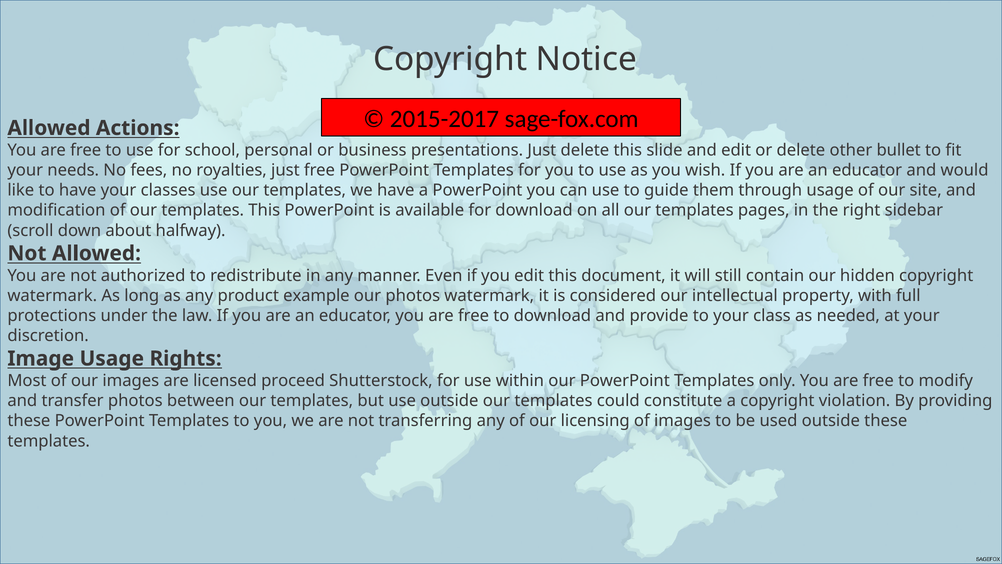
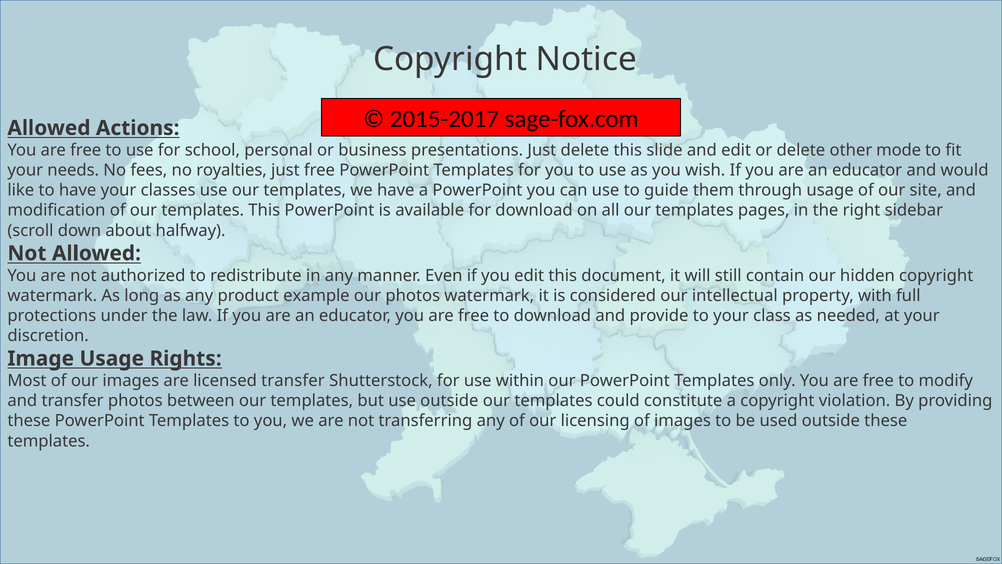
bullet: bullet -> mode
licensed proceed: proceed -> transfer
